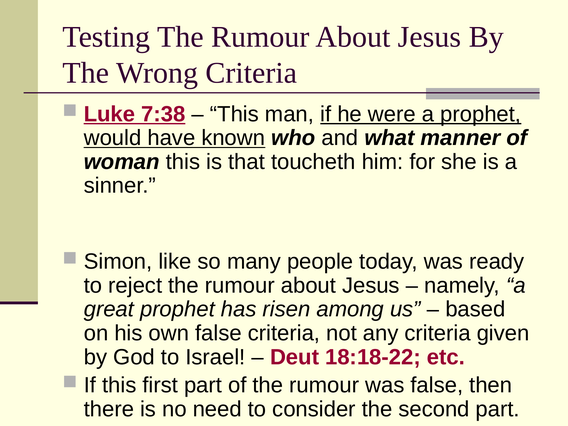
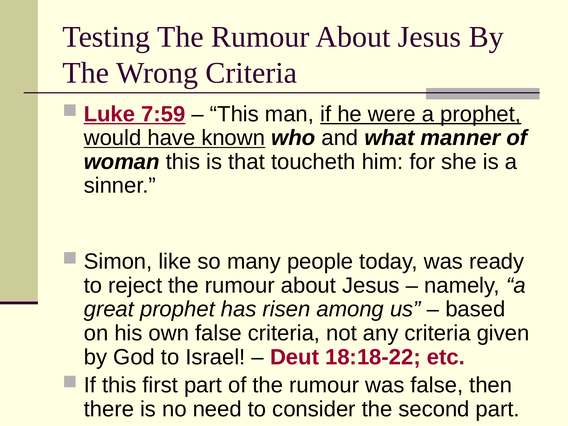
7:38: 7:38 -> 7:59
